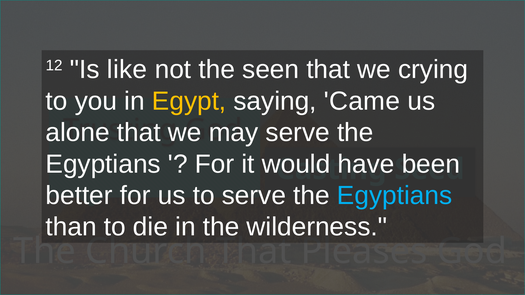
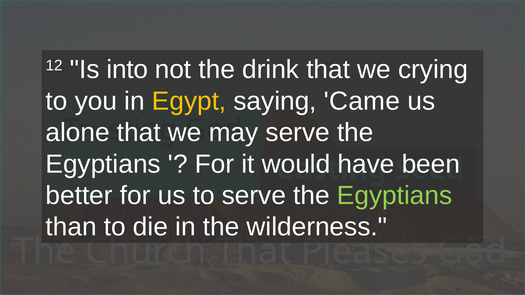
like: like -> into
seen: seen -> drink
Egyptians at (395, 196) colour: light blue -> light green
